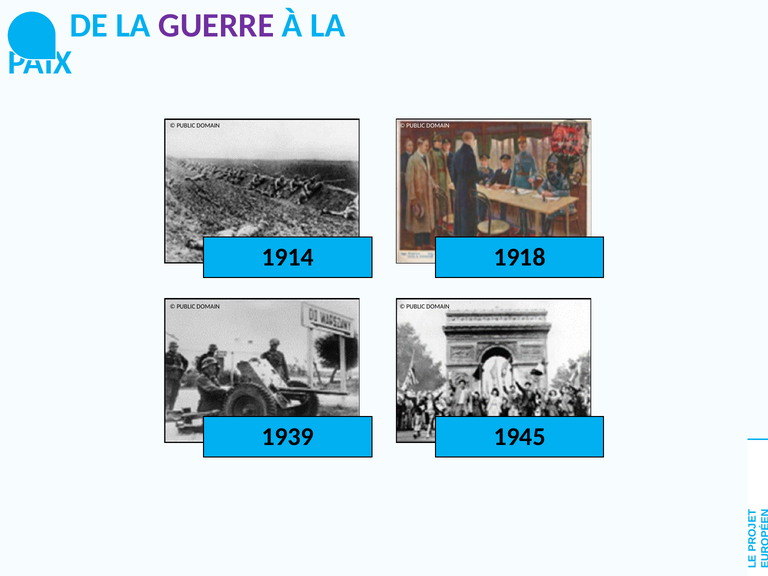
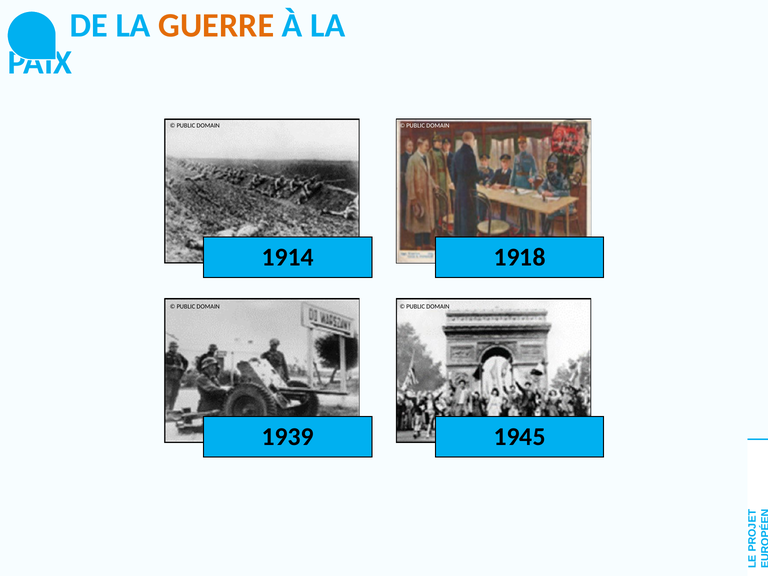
GUERRE colour: purple -> orange
